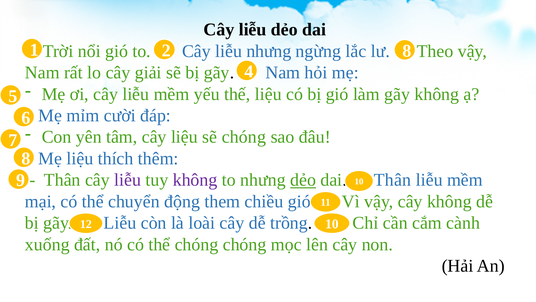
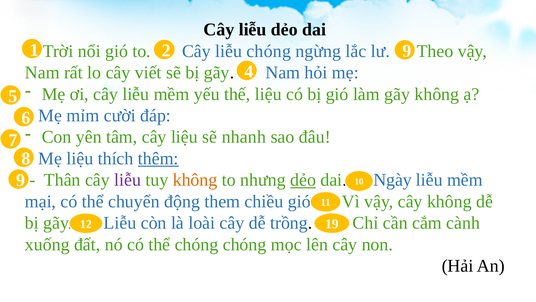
2 8: 8 -> 9
liễu nhưng: nhưng -> chóng
giải: giải -> viết
sẽ chóng: chóng -> nhanh
thêm underline: none -> present
không at (195, 180) colour: purple -> orange
dai Thân: Thân -> Ngày
12 10: 10 -> 19
